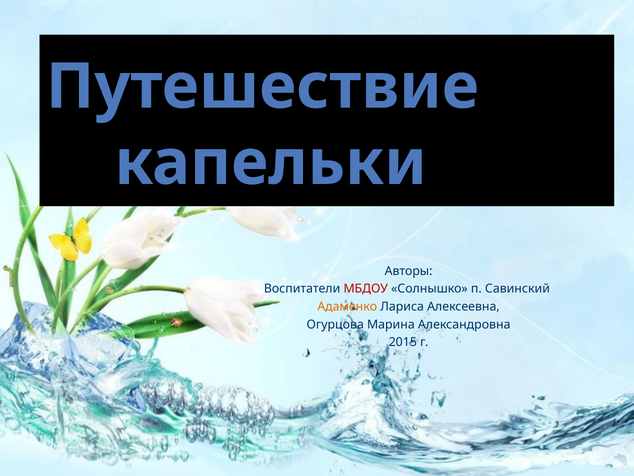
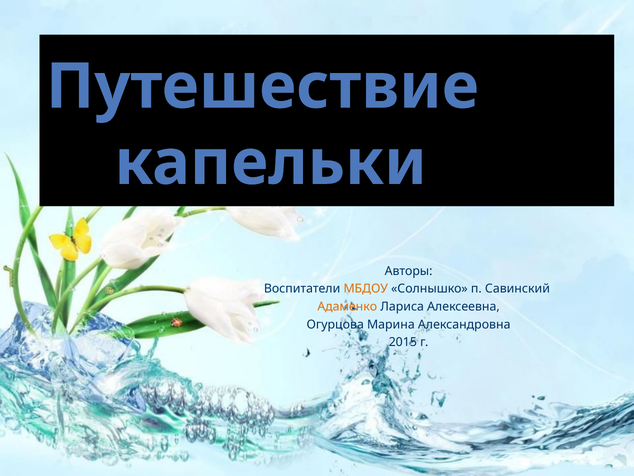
МБДОУ colour: red -> orange
